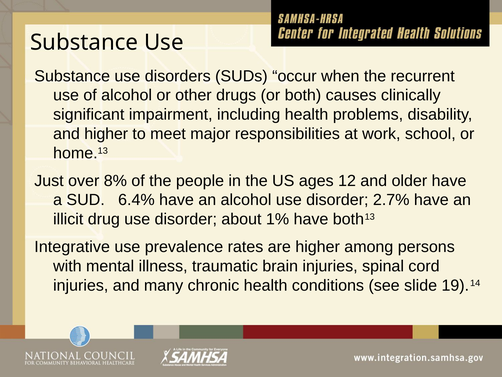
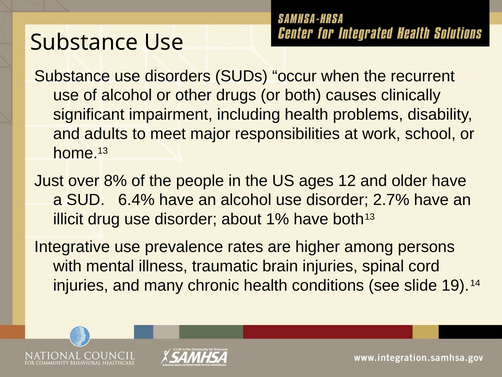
and higher: higher -> adults
